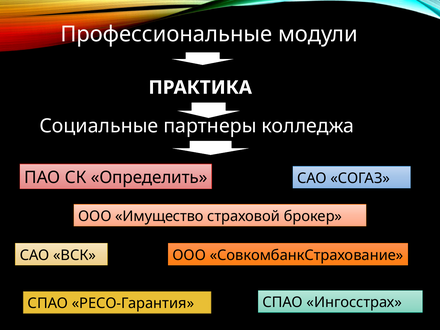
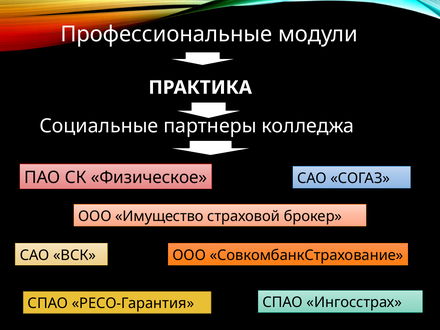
Определить: Определить -> Физическое
